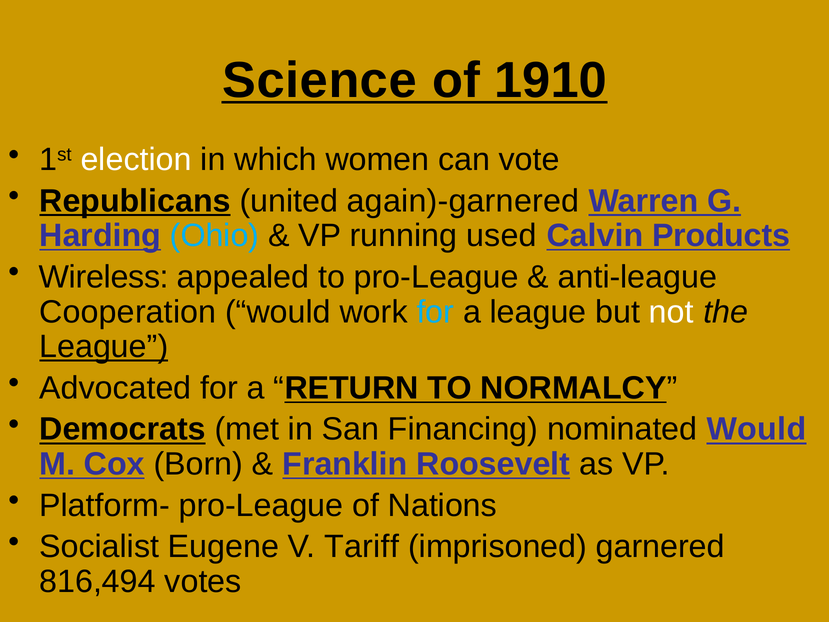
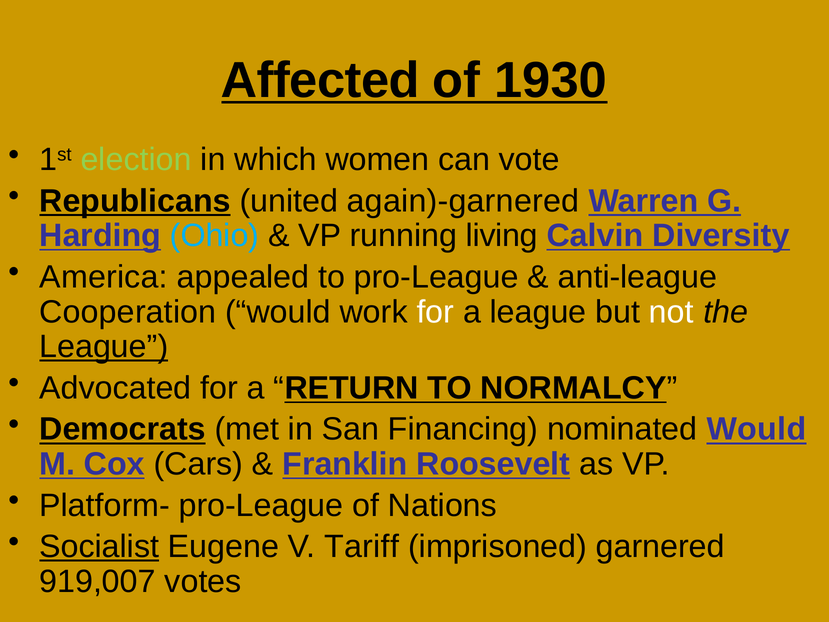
Science: Science -> Affected
1910: 1910 -> 1930
election colour: white -> light green
used: used -> living
Products: Products -> Diversity
Wireless: Wireless -> America
for at (435, 312) colour: light blue -> white
Born: Born -> Cars
Socialist underline: none -> present
816,494: 816,494 -> 919,007
